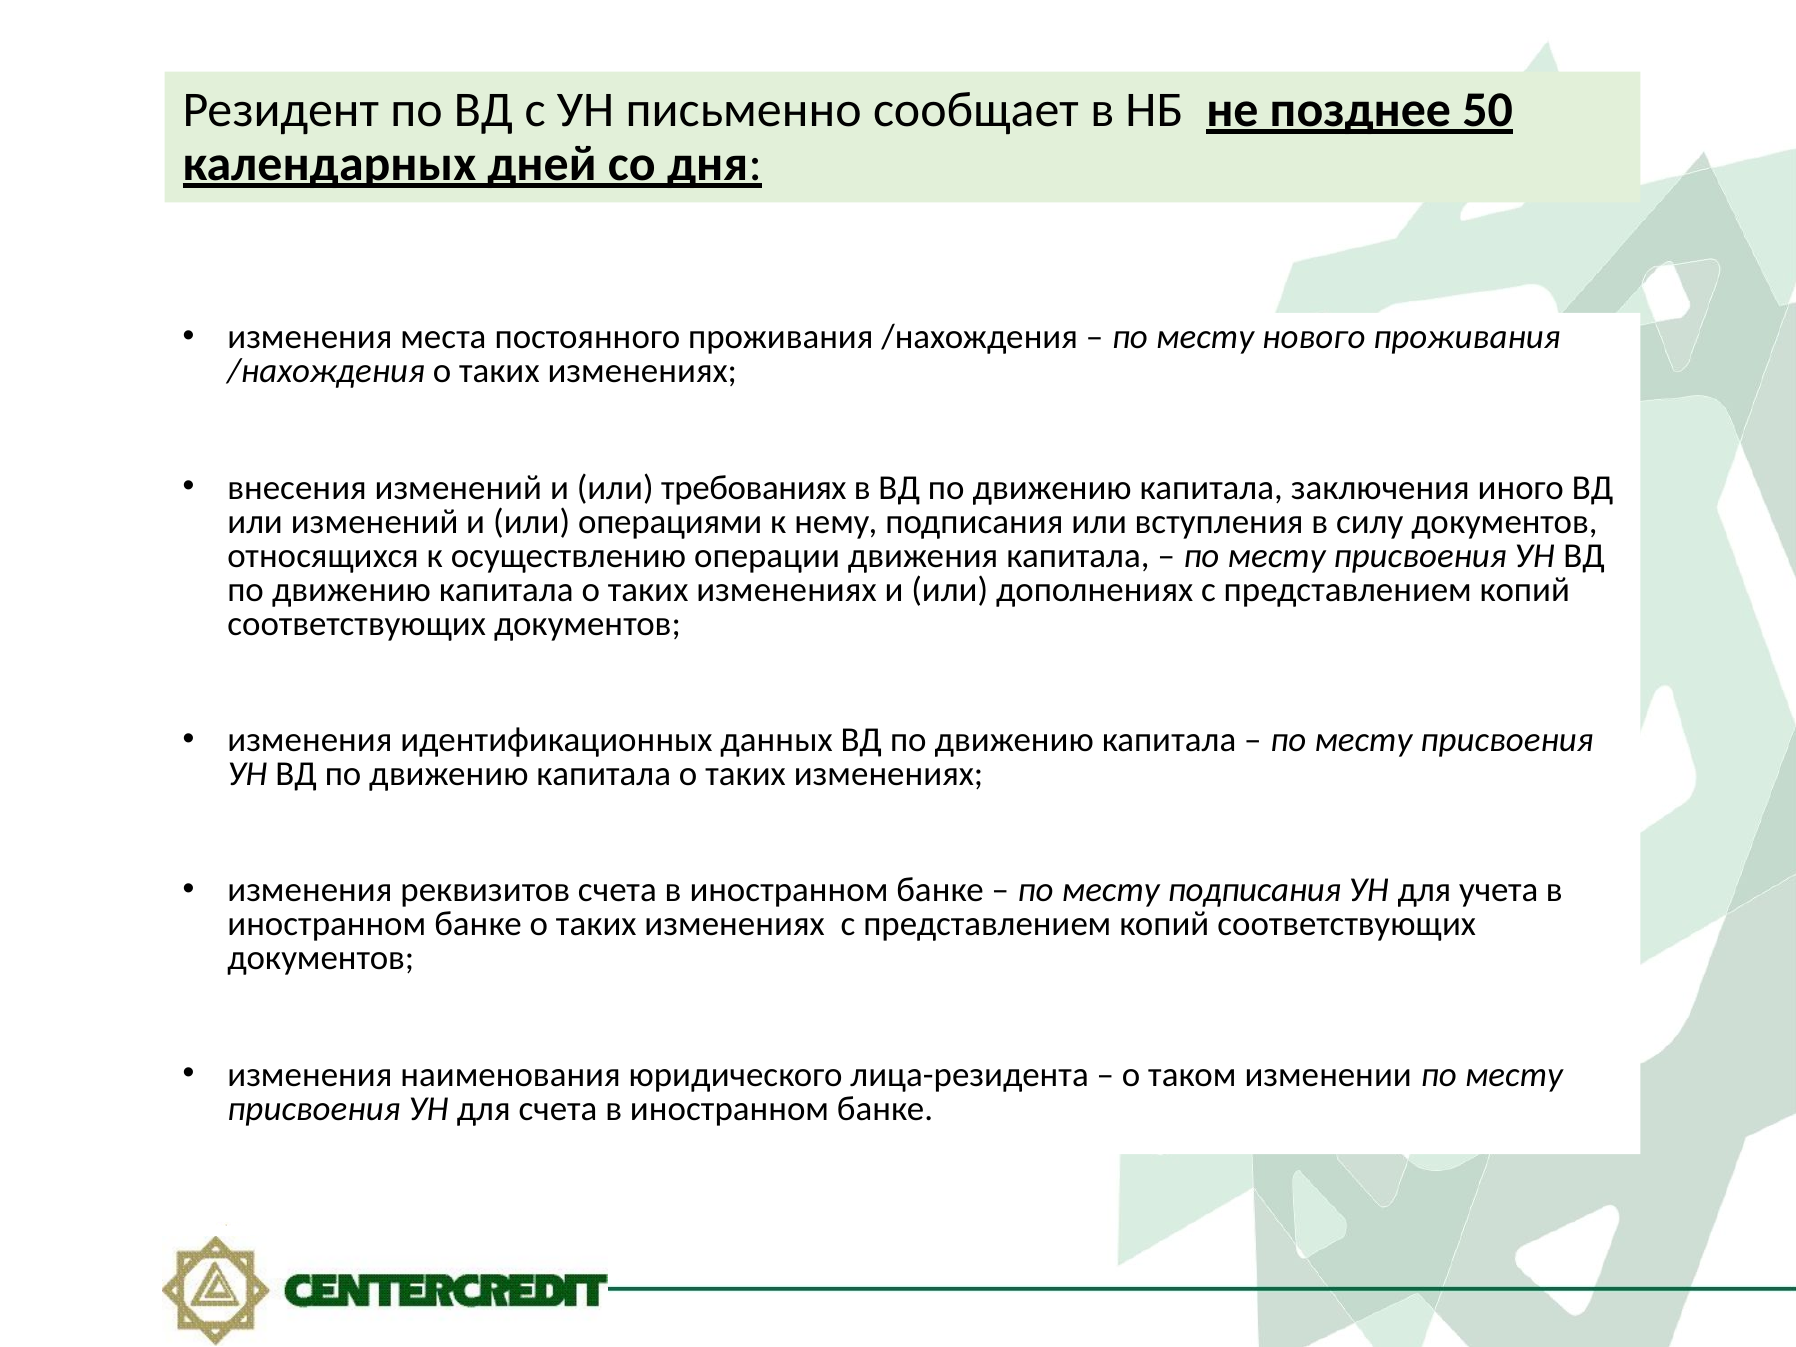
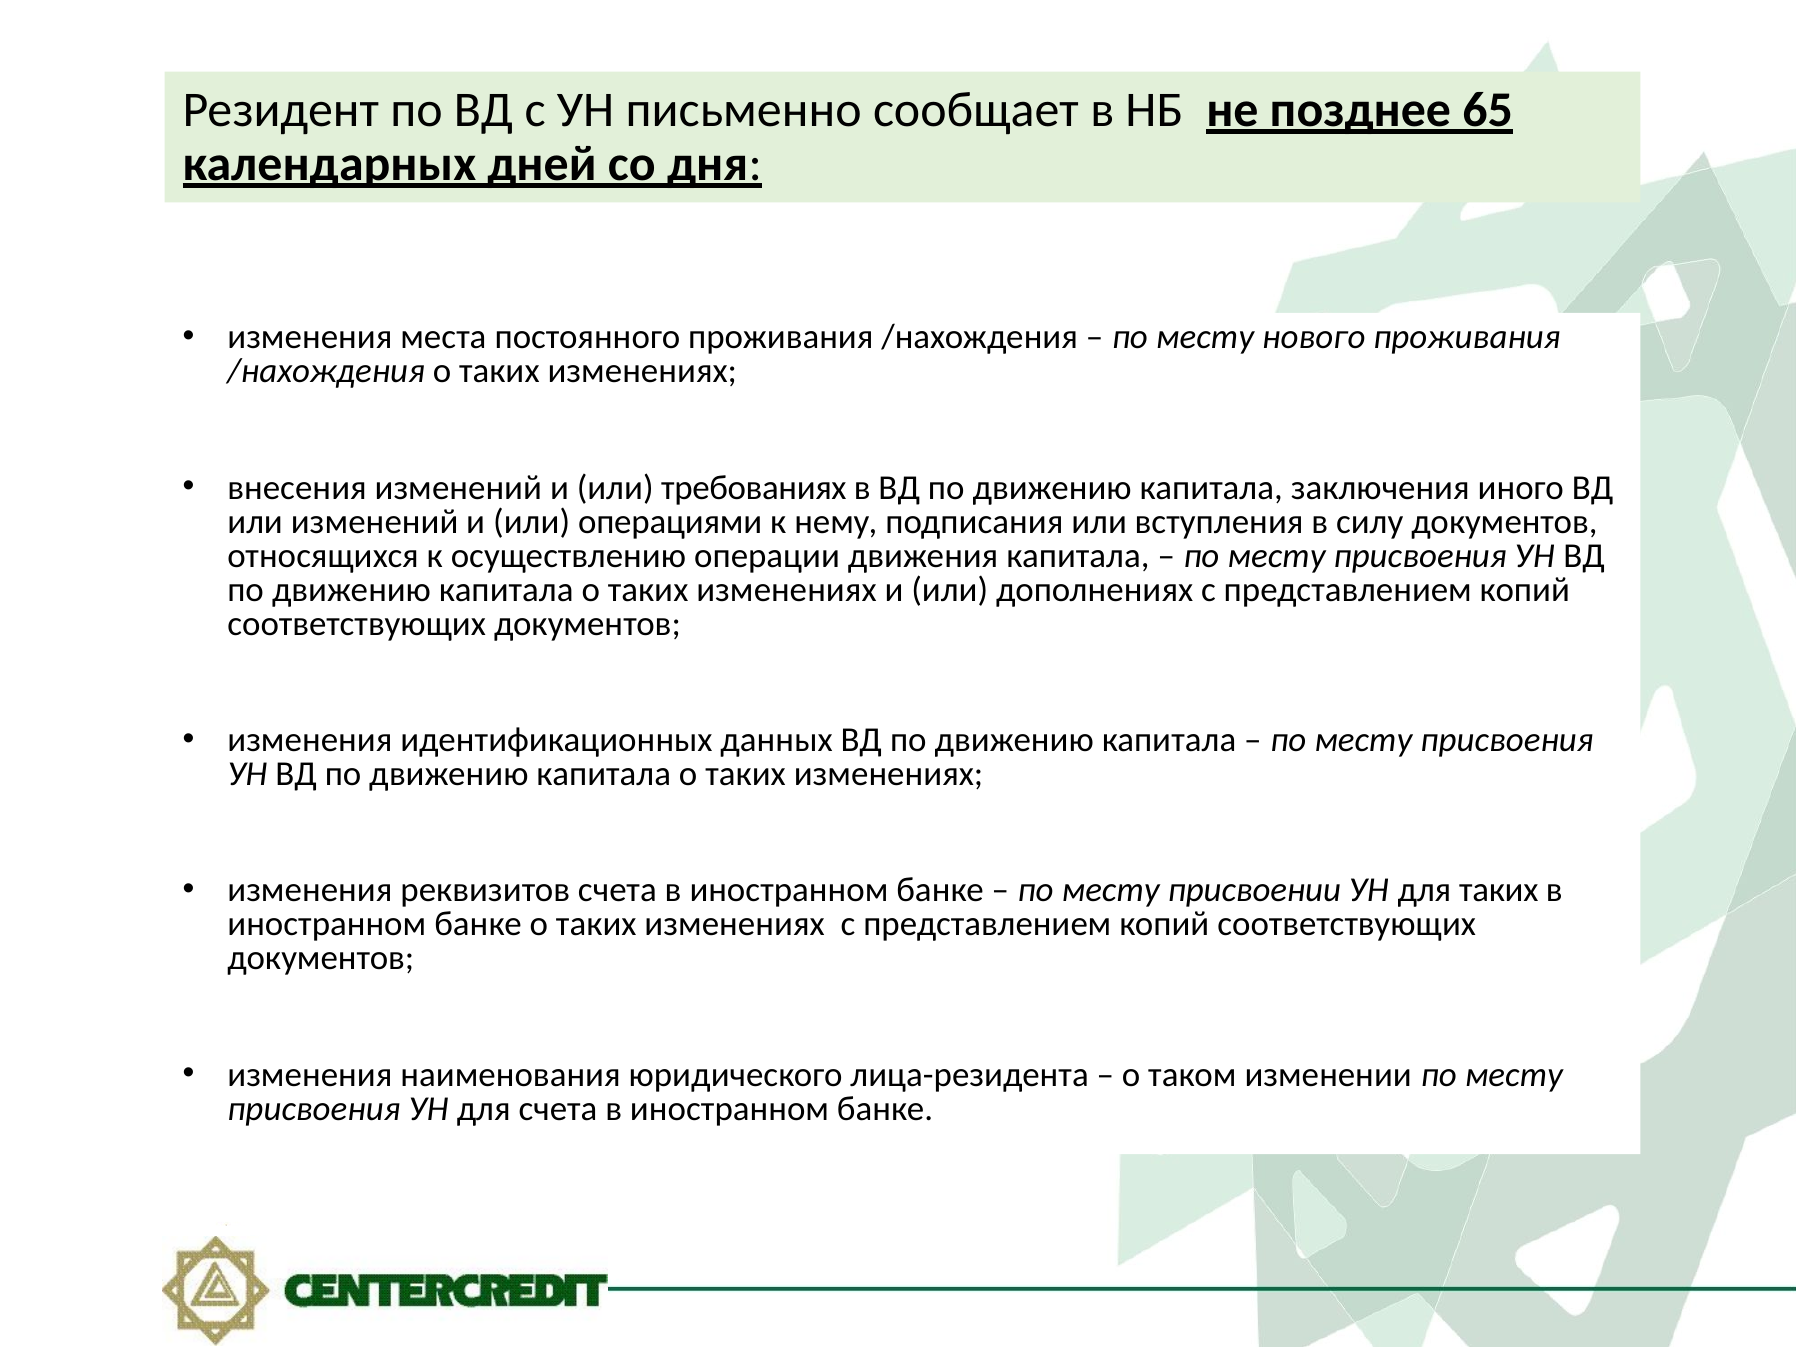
50: 50 -> 65
месту подписания: подписания -> присвоении
для учета: учета -> таких
